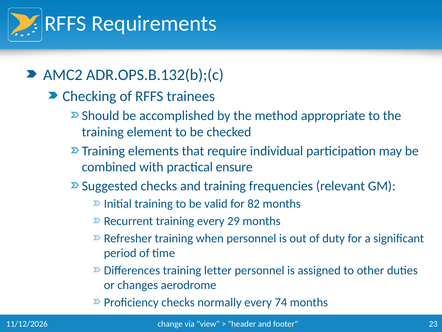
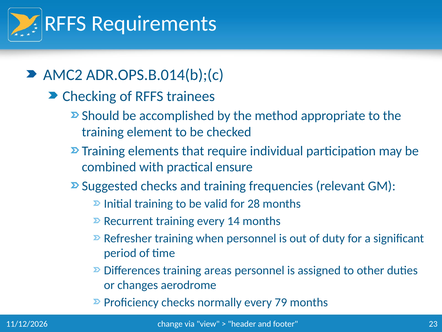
ADR.OPS.B.132(b);(c: ADR.OPS.B.132(b);(c -> ADR.OPS.B.014(b);(c
82: 82 -> 28
29: 29 -> 14
letter: letter -> areas
74: 74 -> 79
